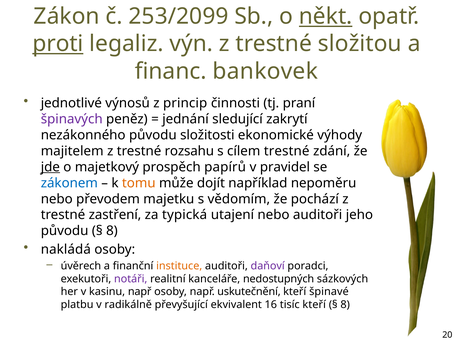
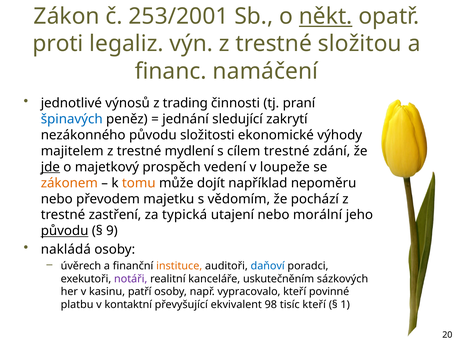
253/2099: 253/2099 -> 253/2001
proti underline: present -> none
bankovek: bankovek -> namáčení
princip: princip -> trading
špinavých colour: purple -> blue
rozsahu: rozsahu -> mydlení
papírů: papírů -> vedení
pravidel: pravidel -> loupeže
zákonem colour: blue -> orange
nebo auditoři: auditoři -> morální
původu at (65, 231) underline: none -> present
8 at (112, 231): 8 -> 9
daňoví colour: purple -> blue
nedostupných: nedostupných -> uskutečněním
kasinu např: např -> patří
uskutečnění: uskutečnění -> vypracovalo
špinavé: špinavé -> povinné
radikálně: radikálně -> kontaktní
16: 16 -> 98
8 at (345, 305): 8 -> 1
